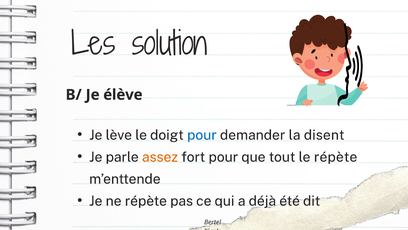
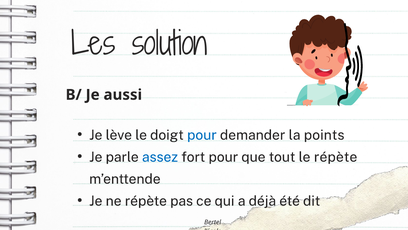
élève: élève -> aussi
disent: disent -> points
assez colour: orange -> blue
